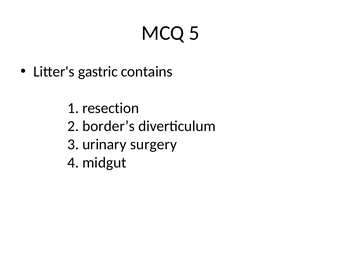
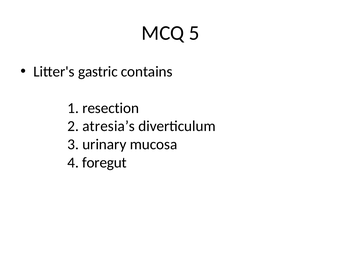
border’s: border’s -> atresia’s
surgery: surgery -> mucosa
midgut: midgut -> foregut
